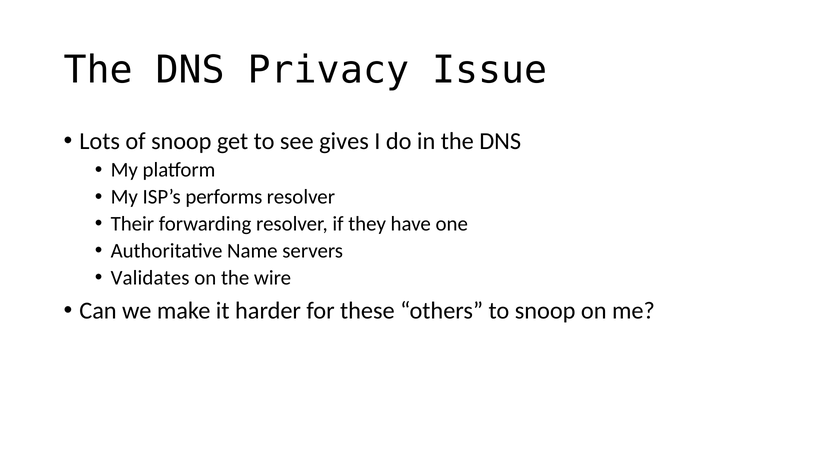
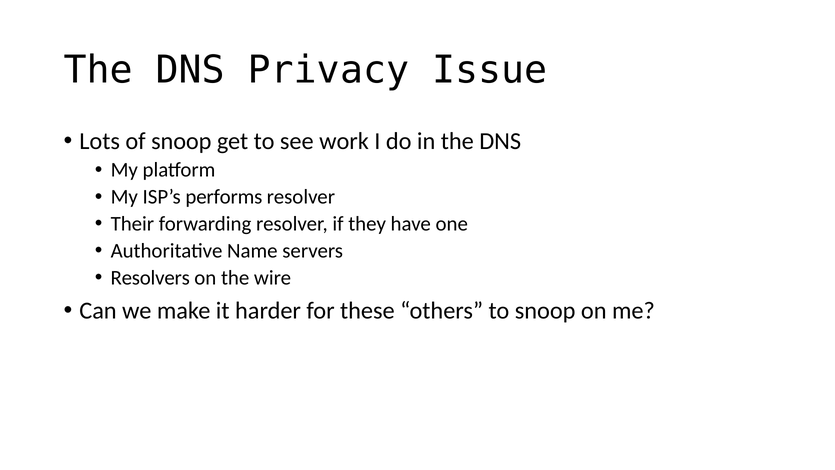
gives: gives -> work
Validates: Validates -> Resolvers
